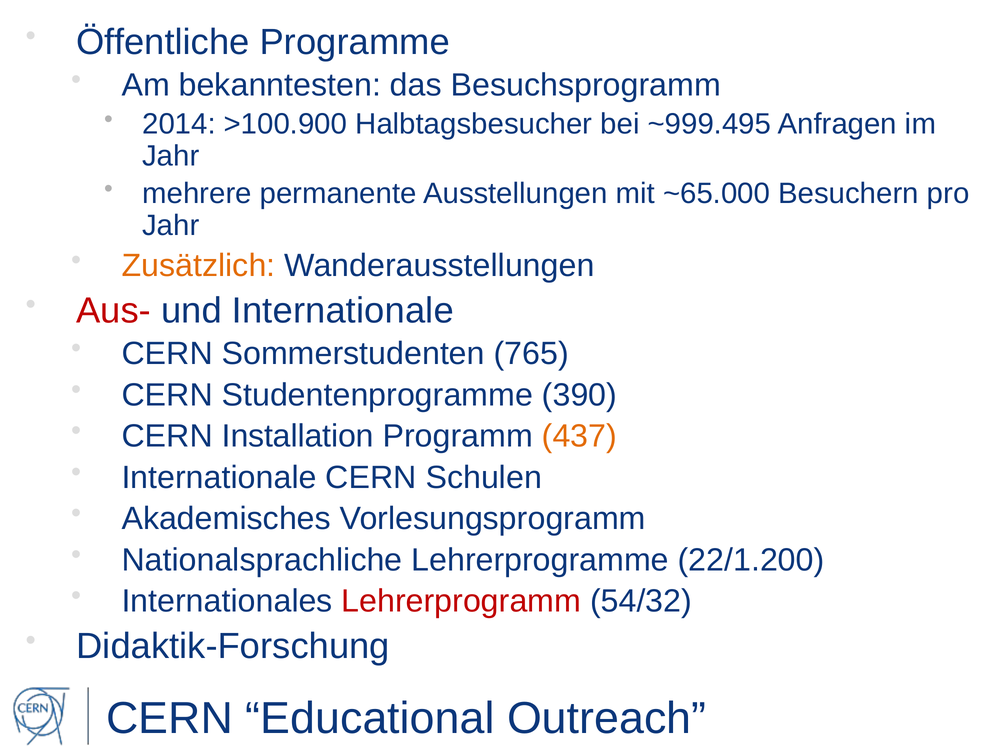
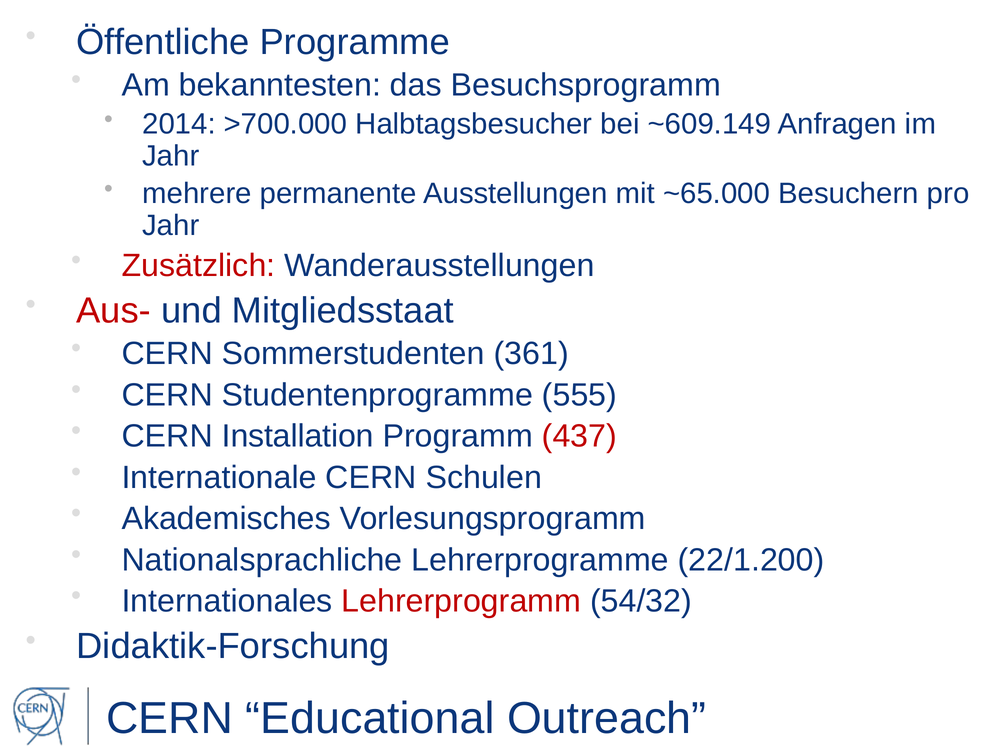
>100.900: >100.900 -> >700.000
~999.495: ~999.495 -> ~609.149
Zusätzlich colour: orange -> red
und Internationale: Internationale -> Mitgliedsstaat
765: 765 -> 361
390: 390 -> 555
437 colour: orange -> red
